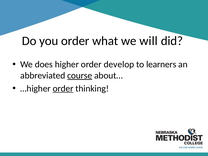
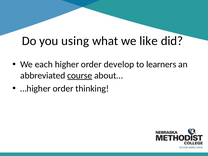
you order: order -> using
will: will -> like
does: does -> each
order at (63, 88) underline: present -> none
